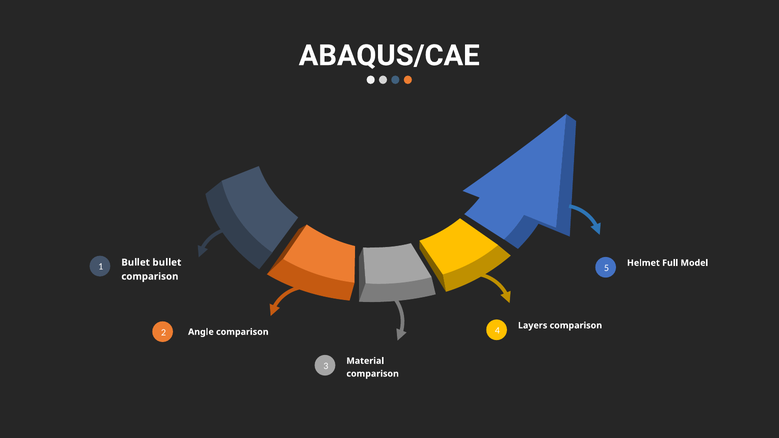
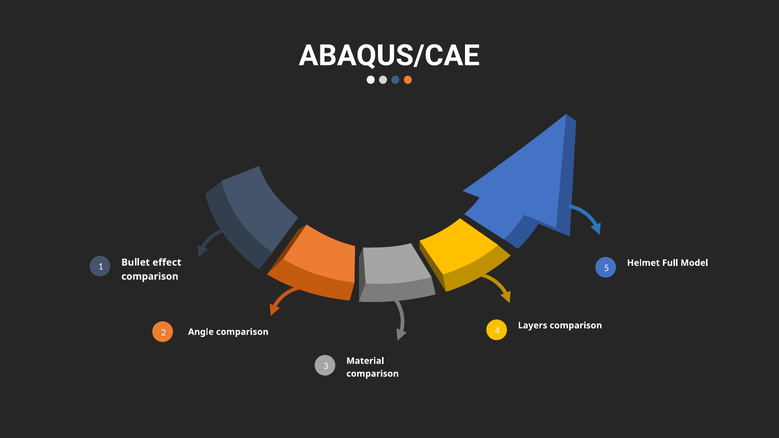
Bullet bullet: bullet -> effect
